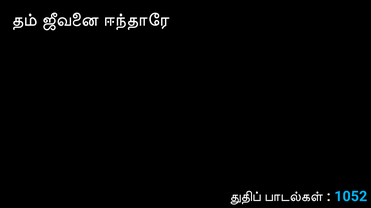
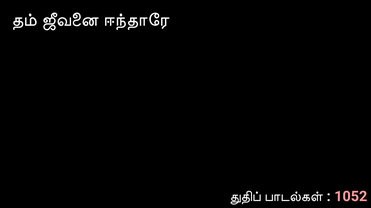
1052 colour: light blue -> pink
